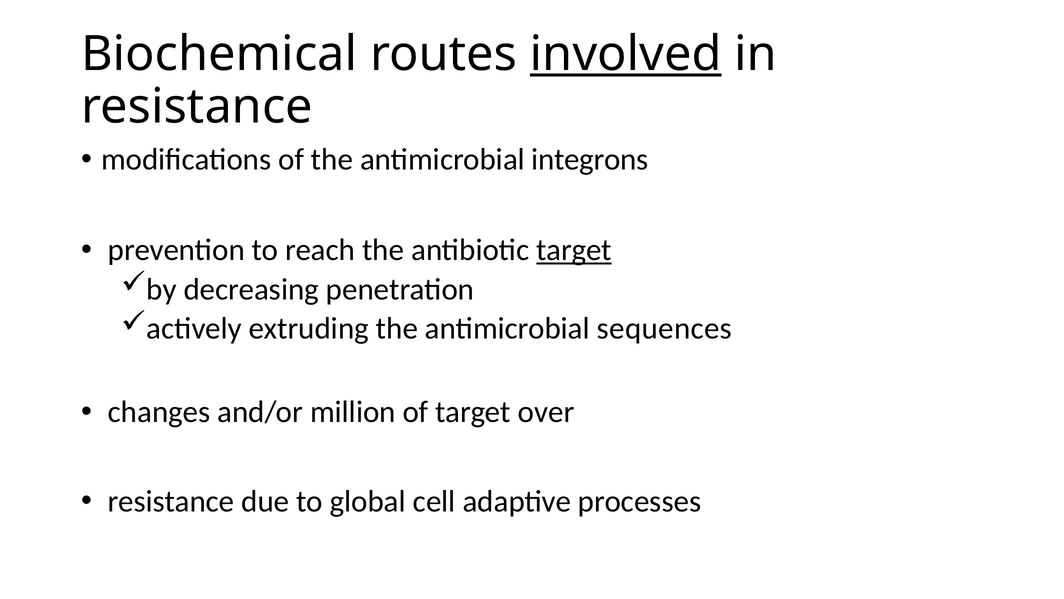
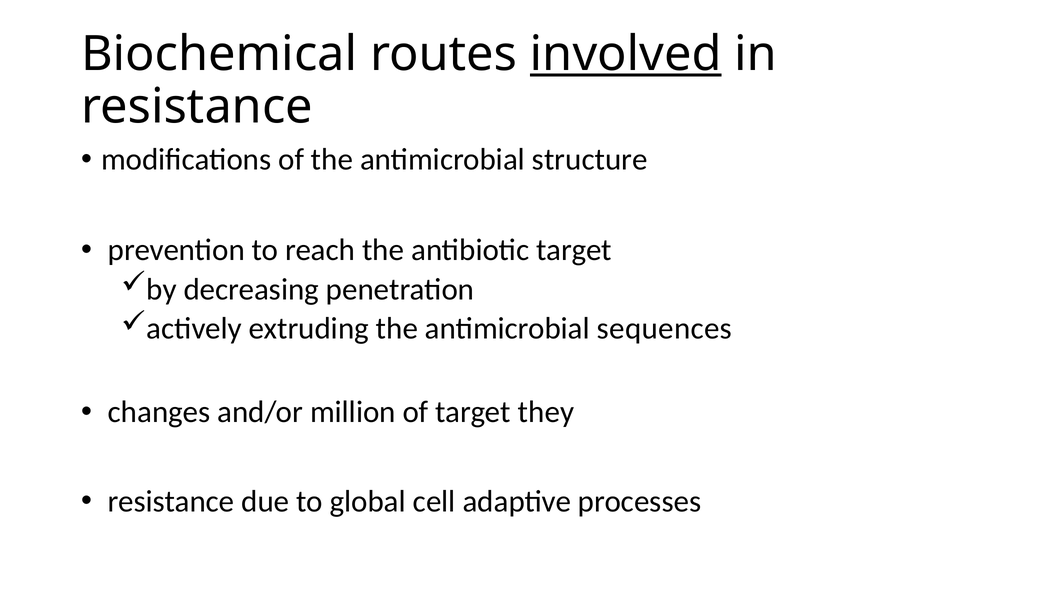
integrons: integrons -> structure
target at (574, 250) underline: present -> none
over: over -> they
